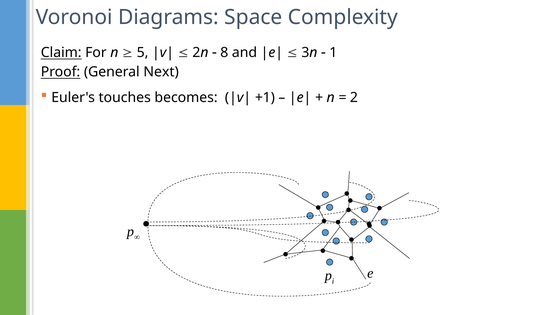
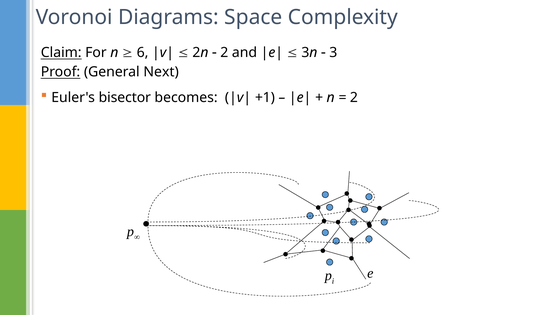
5: 5 -> 6
8 at (224, 53): 8 -> 2
1: 1 -> 3
touches: touches -> bisector
